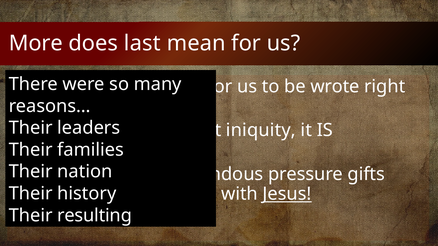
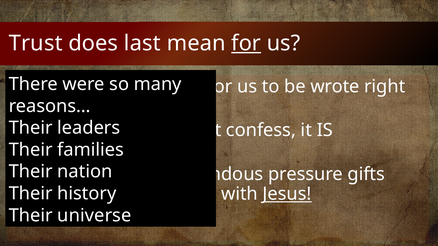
More: More -> Trust
for at (246, 43) underline: none -> present
iniquity: iniquity -> confess
resulting: resulting -> universe
